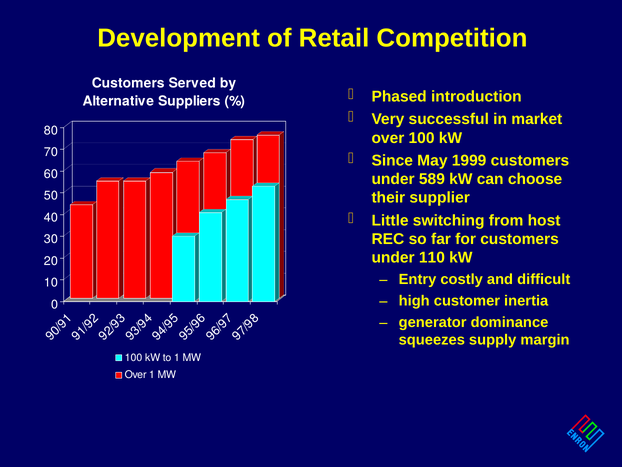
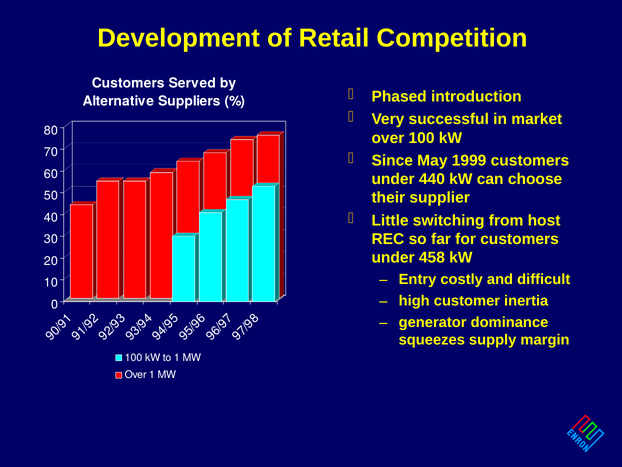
589: 589 -> 440
110: 110 -> 458
